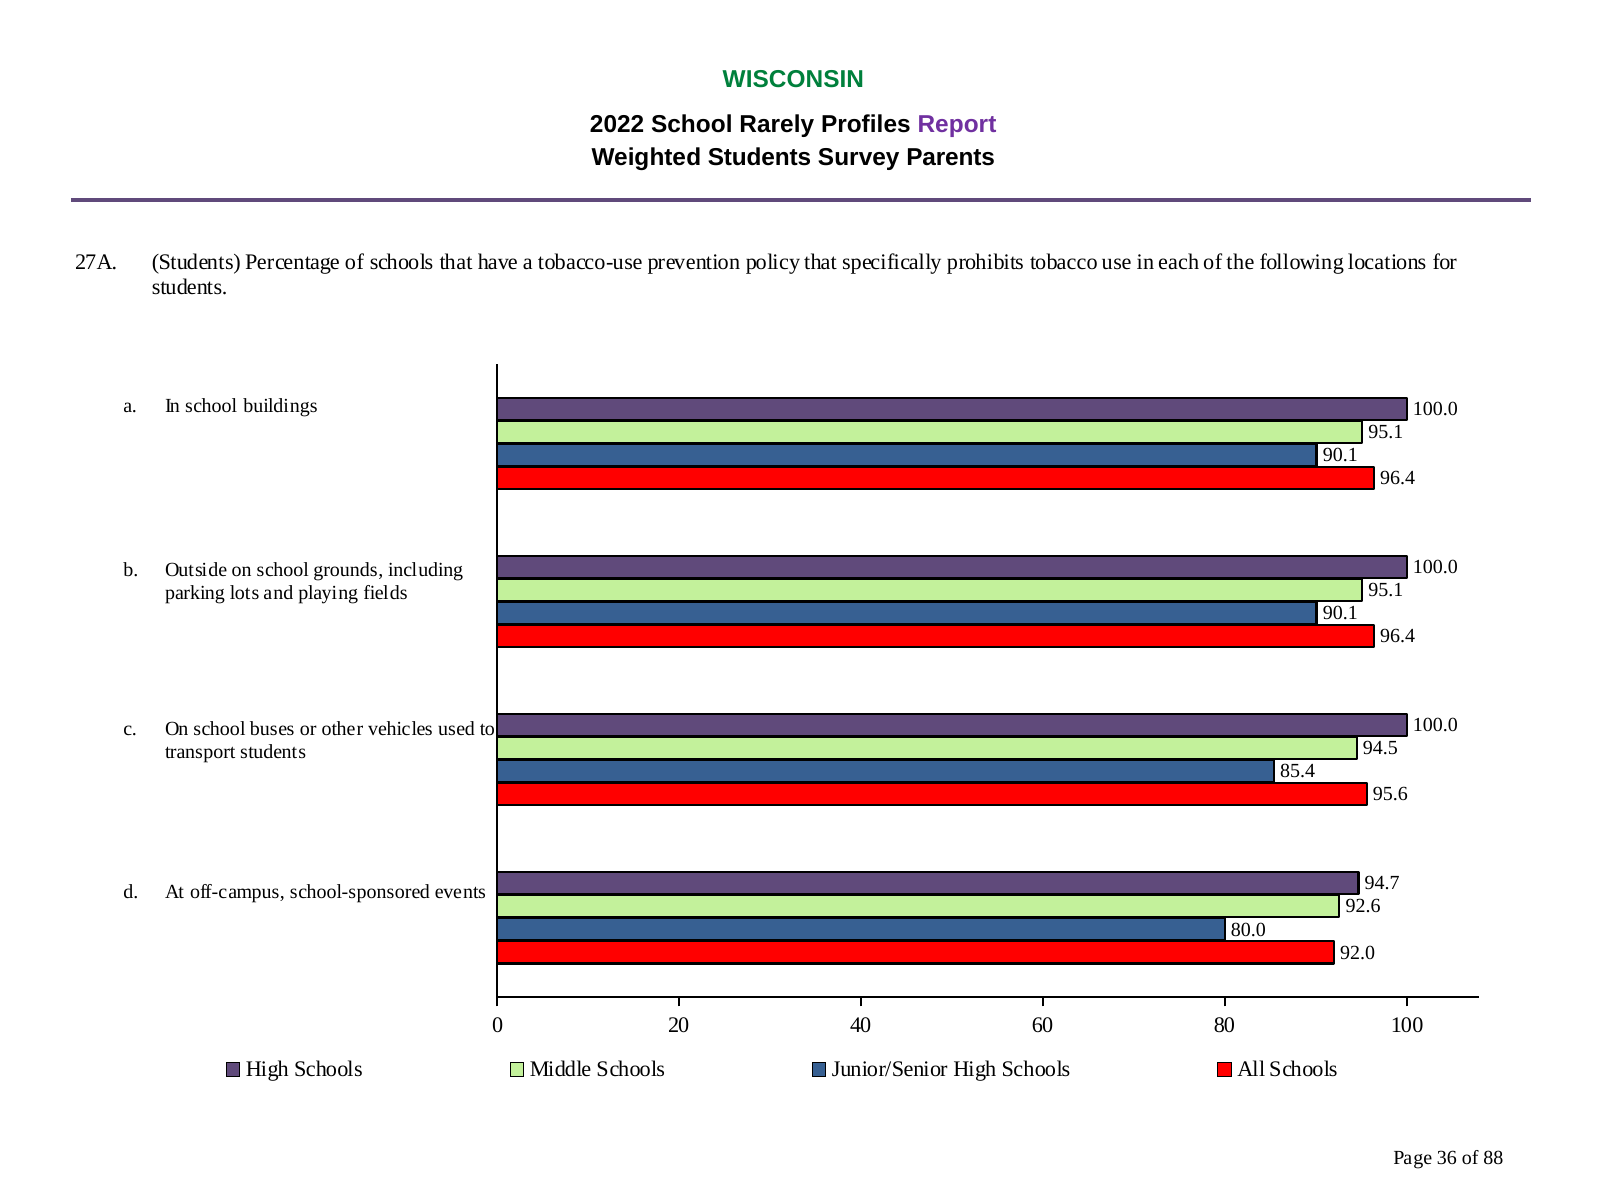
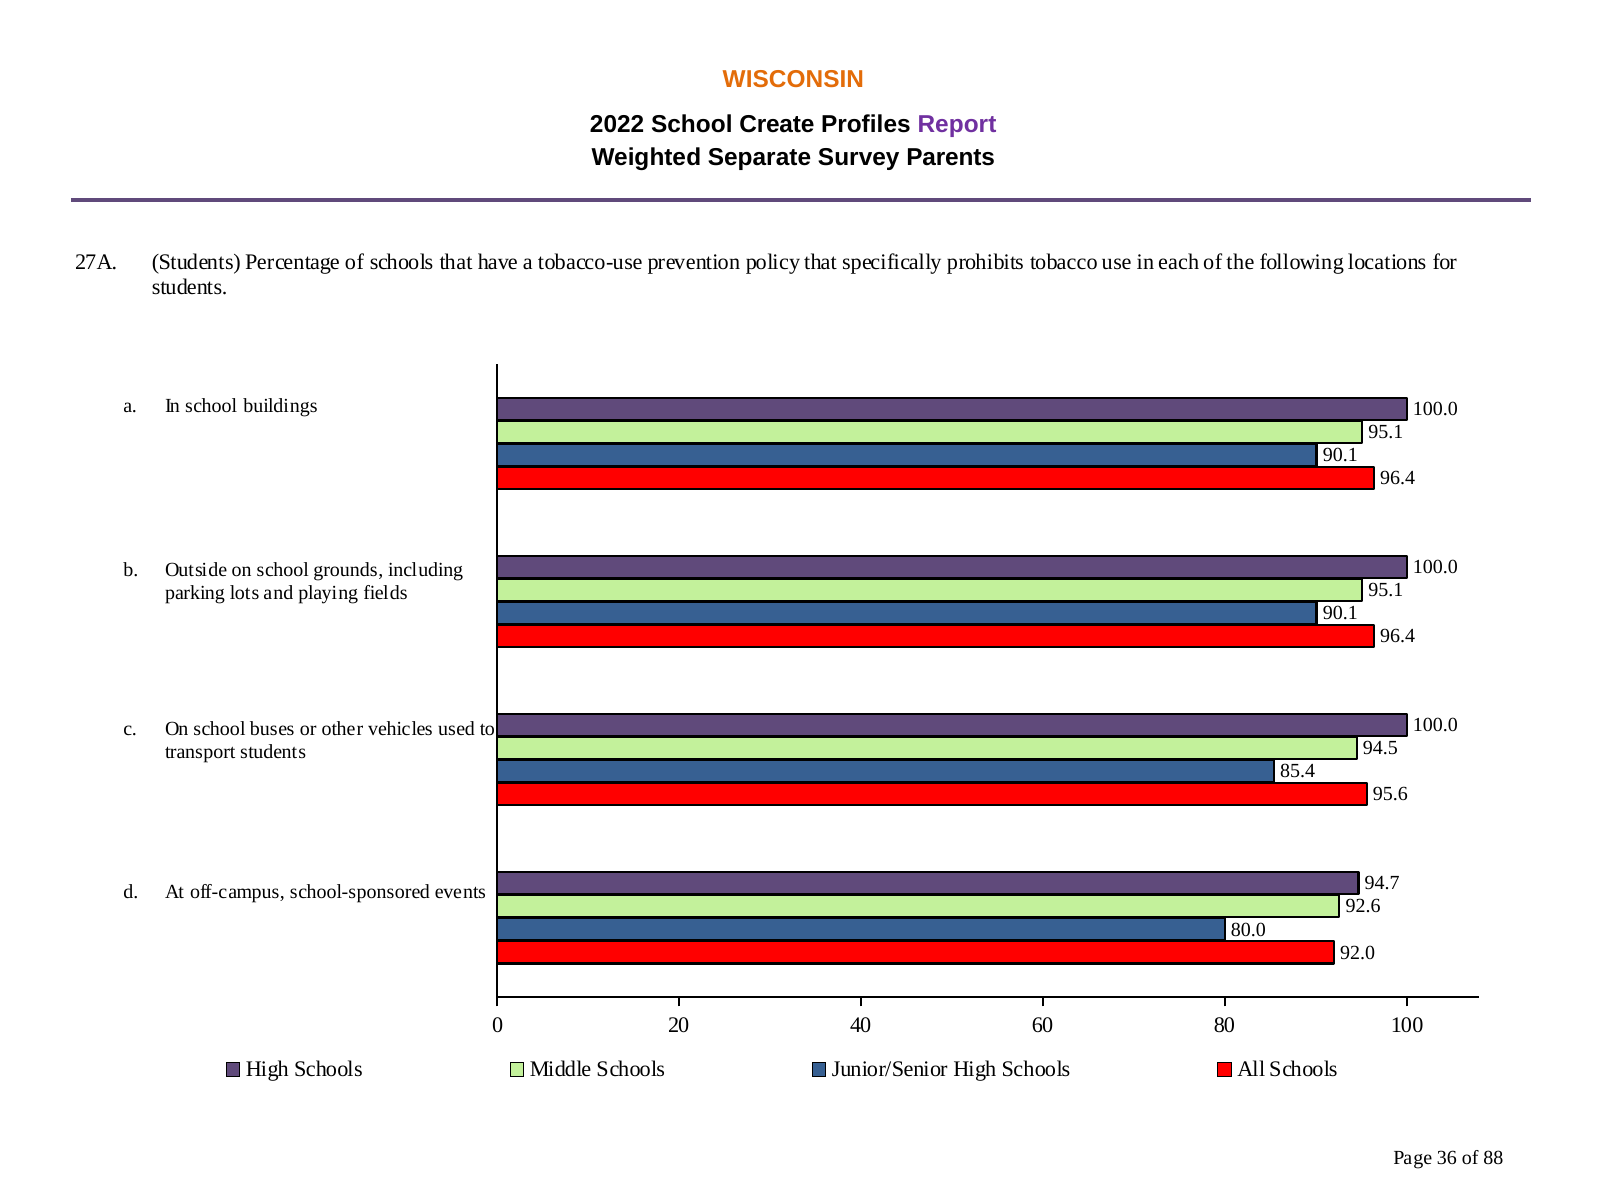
WISCONSIN colour: green -> orange
Rarely: Rarely -> Create
Weighted Students: Students -> Separate
